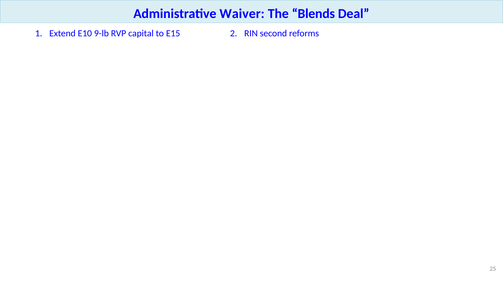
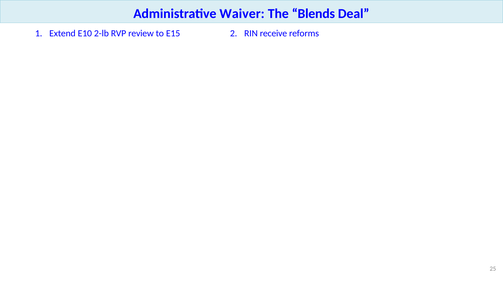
9-lb: 9-lb -> 2-lb
capital: capital -> review
second: second -> receive
